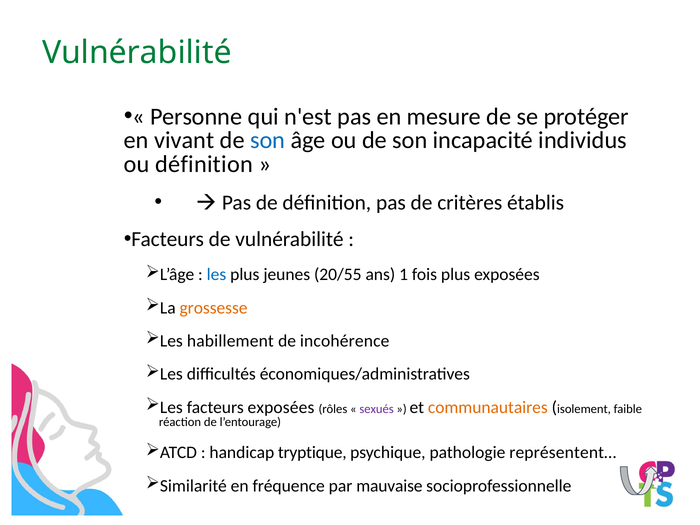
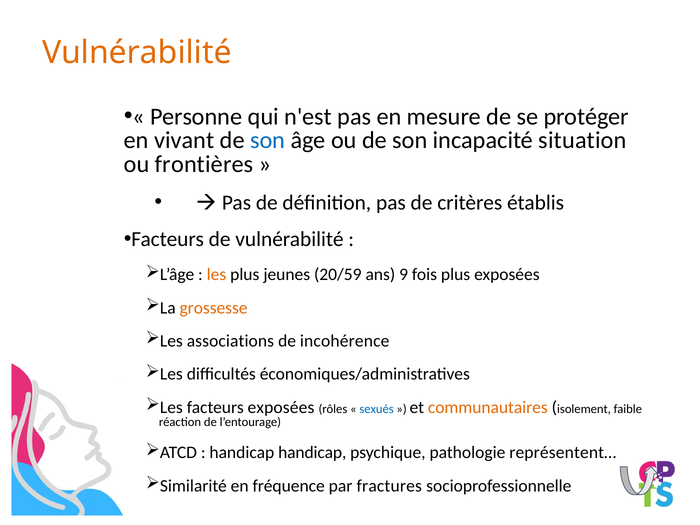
Vulnérabilité at (137, 53) colour: green -> orange
individus: individus -> situation
ou définition: définition -> frontières
les at (217, 275) colour: blue -> orange
20/55: 20/55 -> 20/59
1: 1 -> 9
habillement: habillement -> associations
sexués colour: purple -> blue
handicap tryptique: tryptique -> handicap
mauvaise: mauvaise -> fractures
